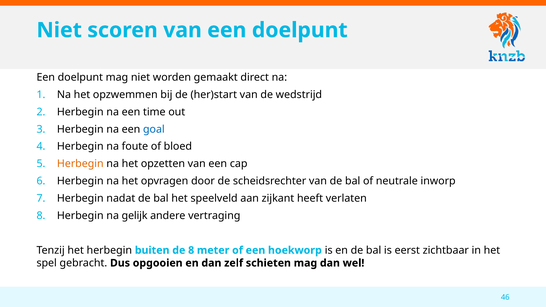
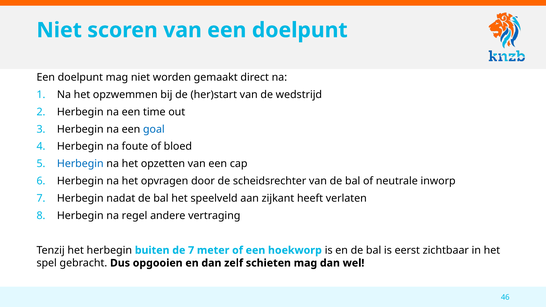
Herbegin at (80, 164) colour: orange -> blue
gelijk: gelijk -> regel
de 8: 8 -> 7
